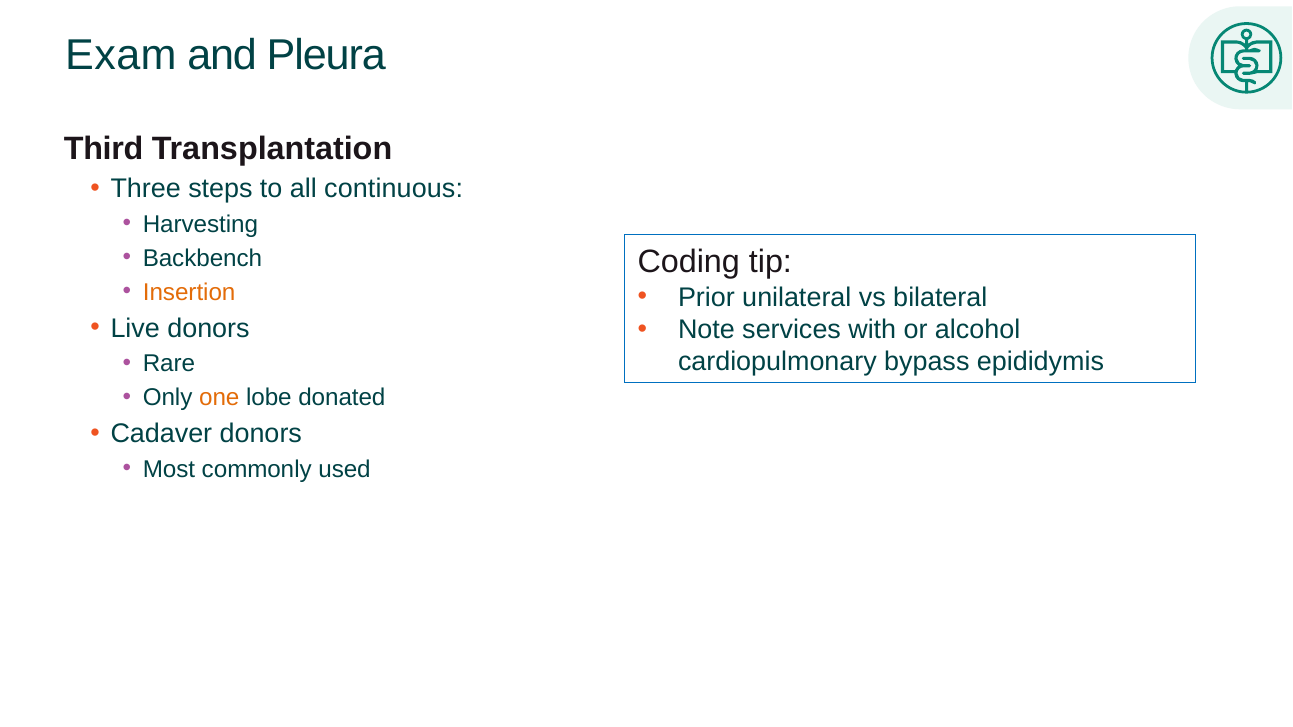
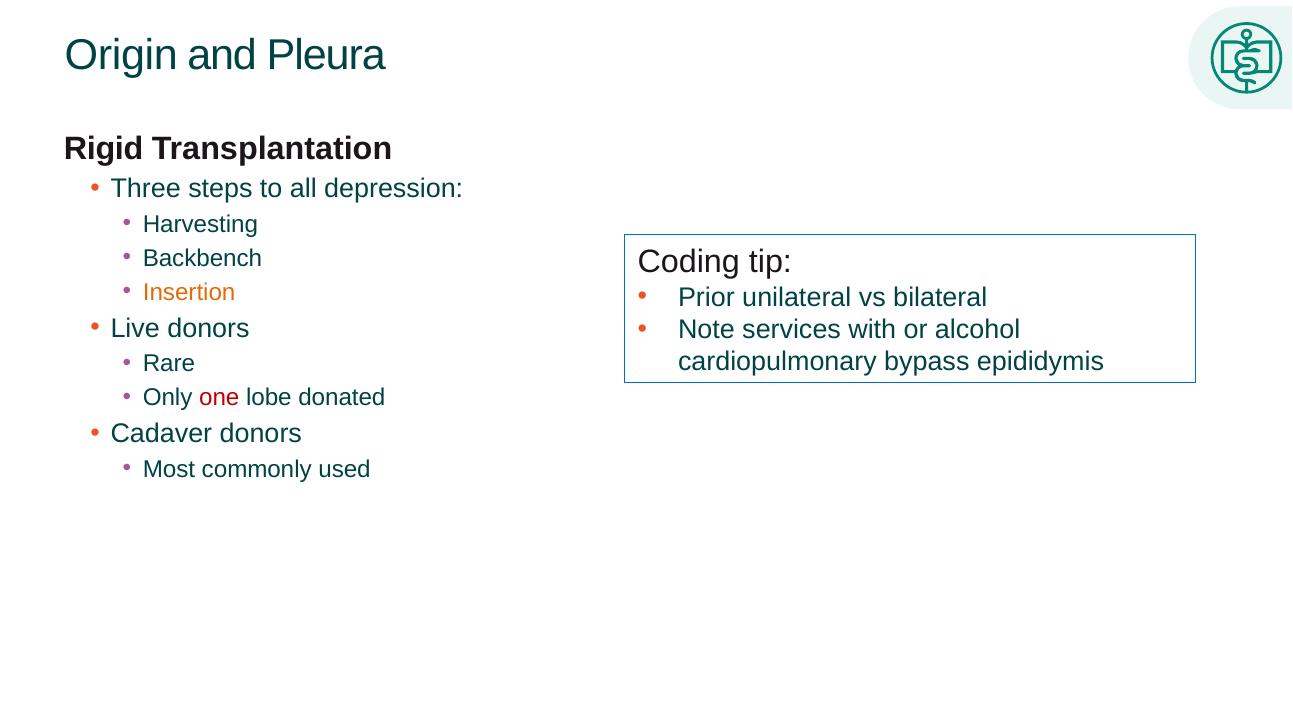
Exam: Exam -> Origin
Third: Third -> Rigid
continuous: continuous -> depression
one colour: orange -> red
